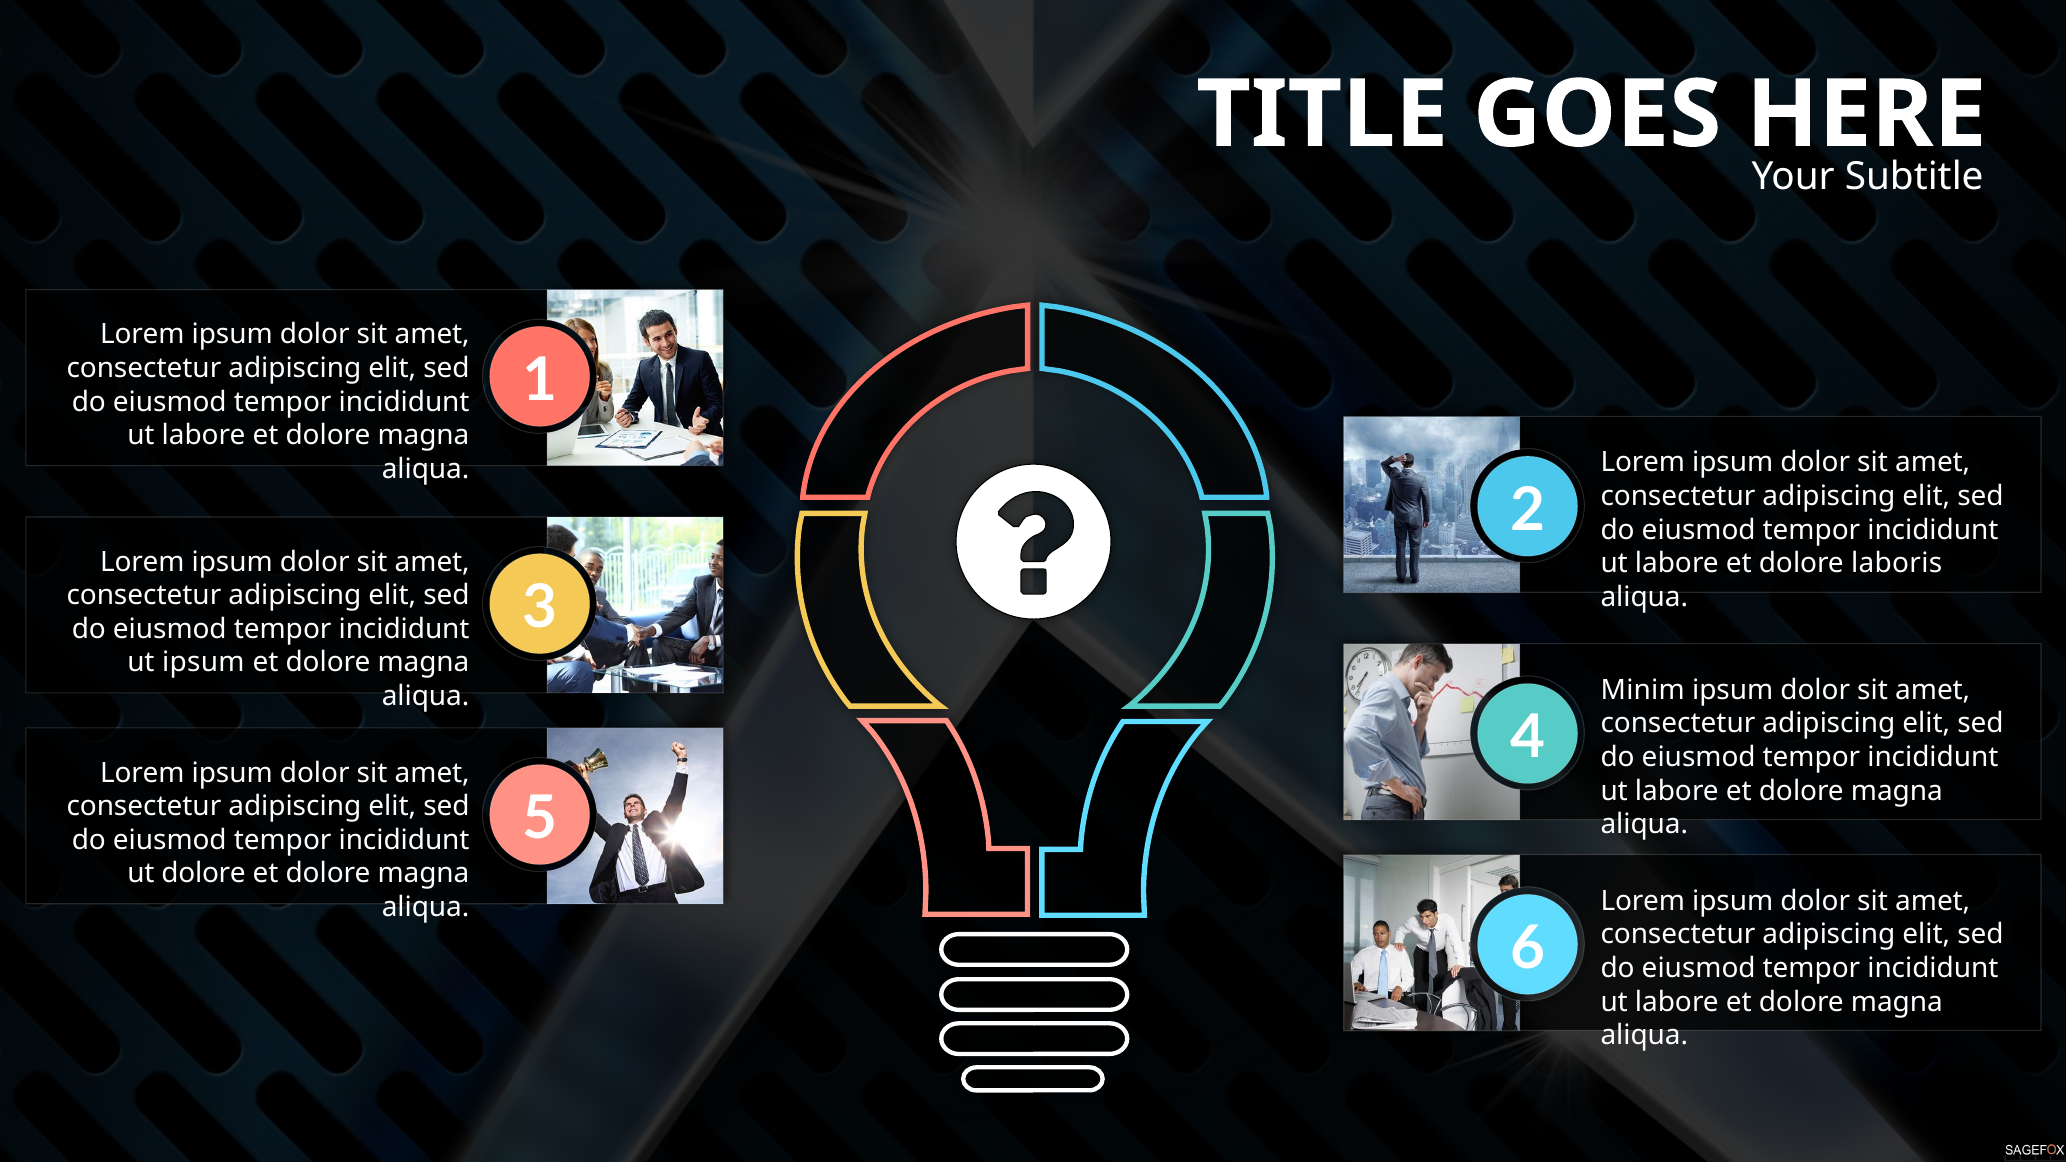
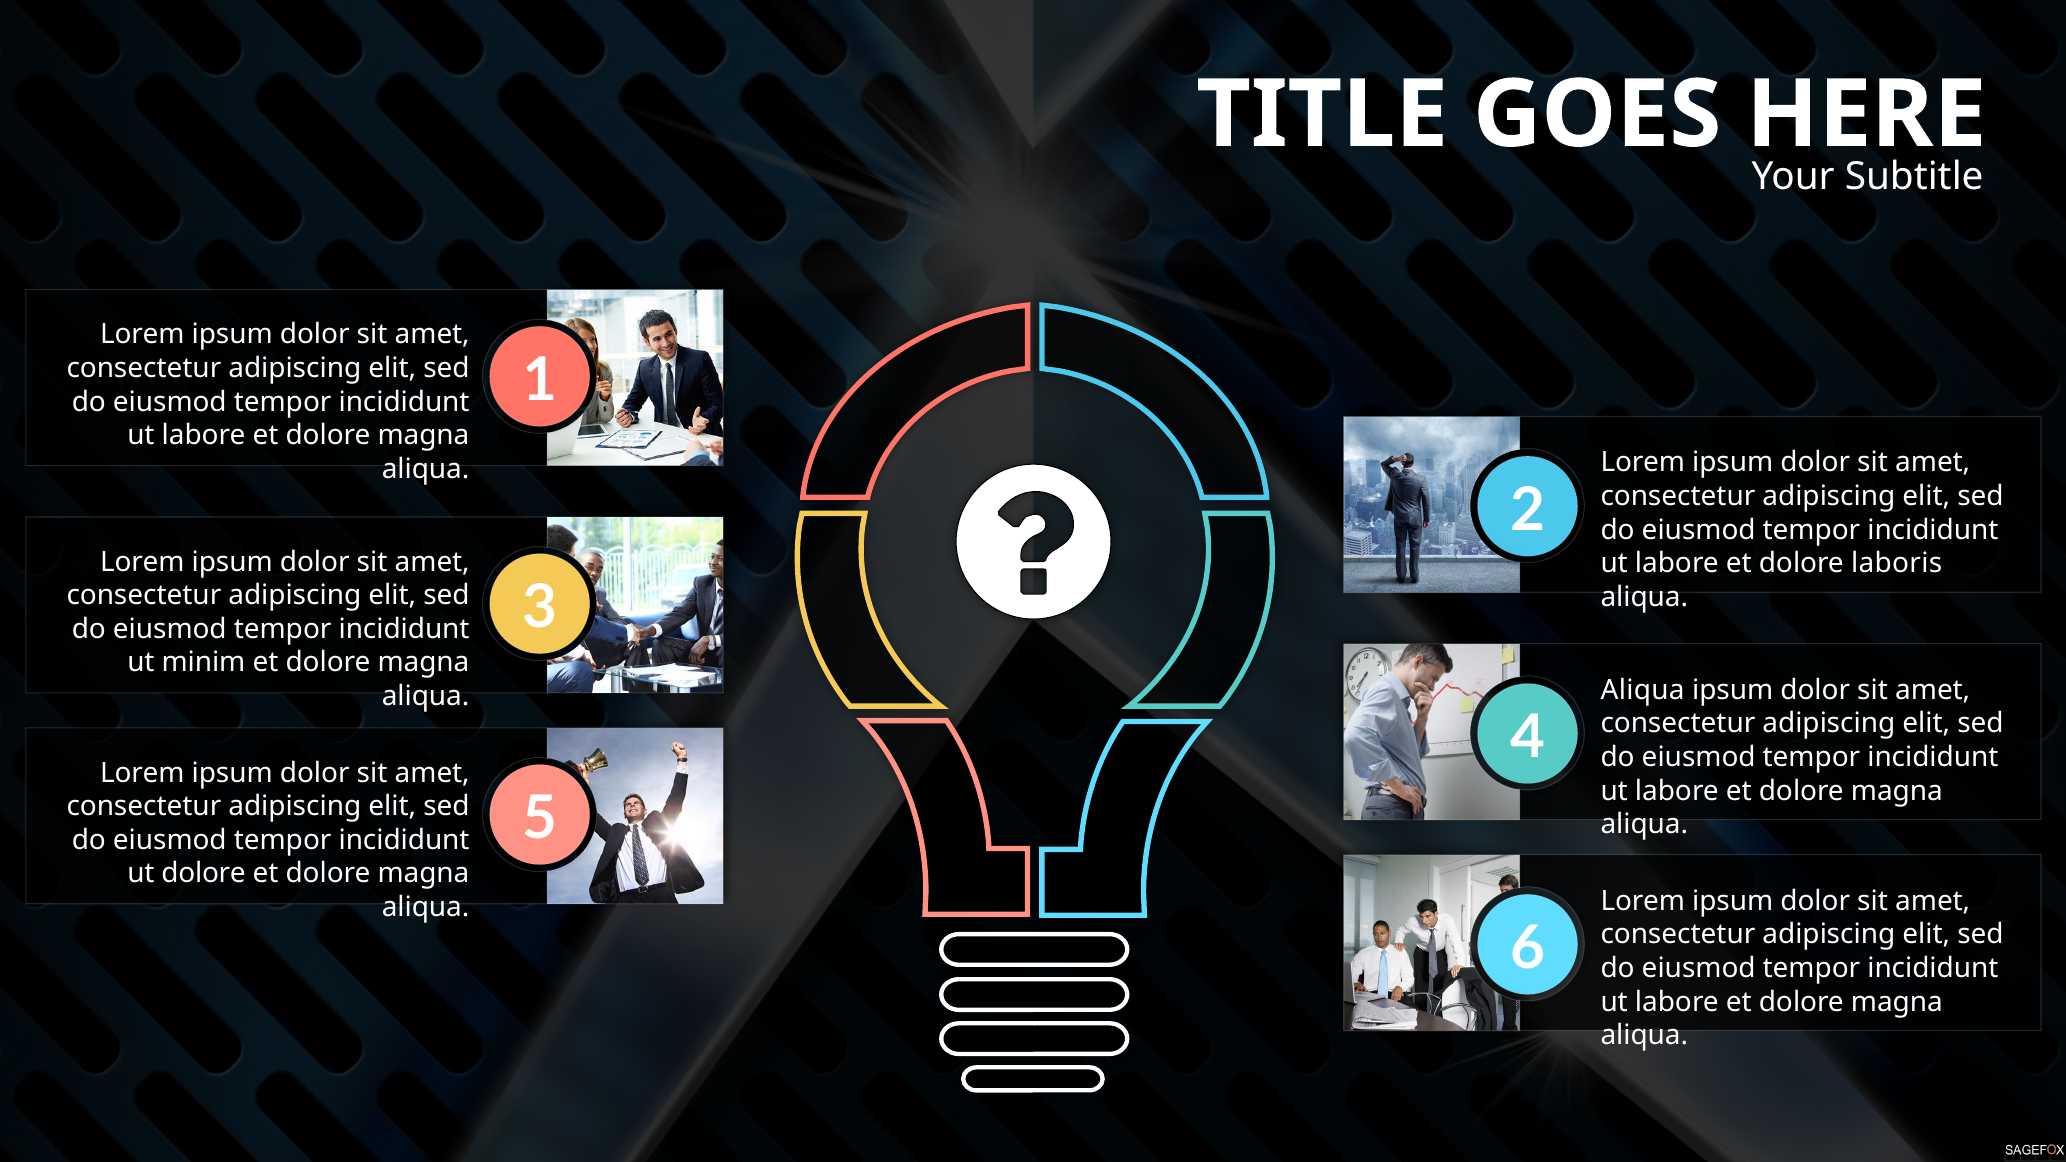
ut ipsum: ipsum -> minim
Minim at (1643, 690): Minim -> Aliqua
